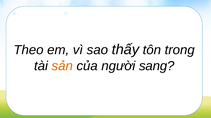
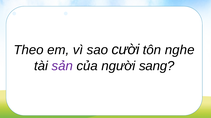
thấy: thấy -> cười
trong: trong -> nghe
sản colour: orange -> purple
